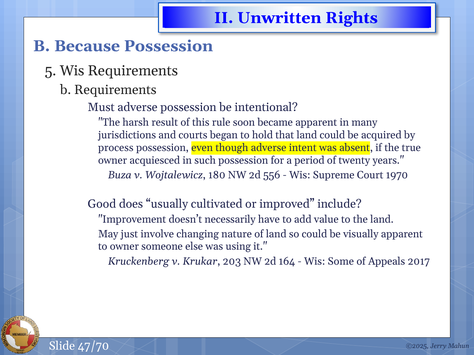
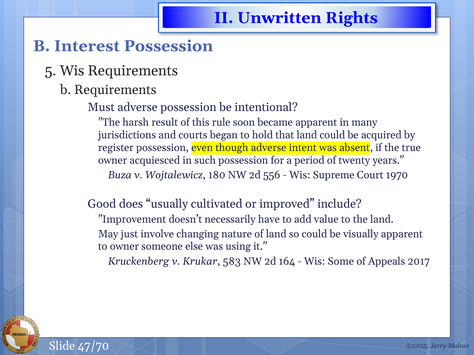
Because: Because -> Interest
process: process -> register
203: 203 -> 583
